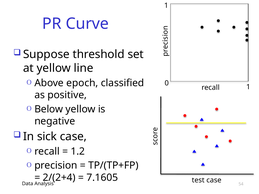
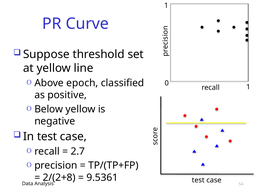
In sick: sick -> test
1.2: 1.2 -> 2.7
2/(2+4: 2/(2+4 -> 2/(2+8
7.1605: 7.1605 -> 9.5361
